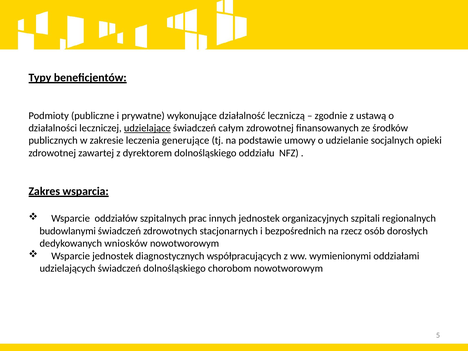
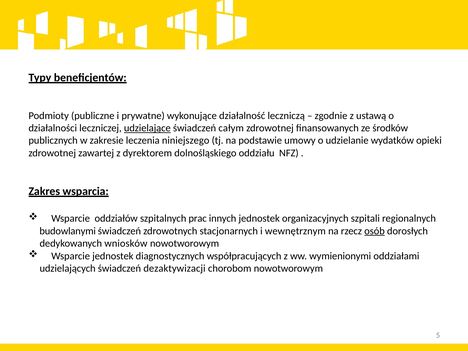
generujące: generujące -> niniejszego
socjalnych: socjalnych -> wydatków
bezpośrednich: bezpośrednich -> wewnętrznym
osób underline: none -> present
świadczeń dolnośląskiego: dolnośląskiego -> dezaktywizacji
